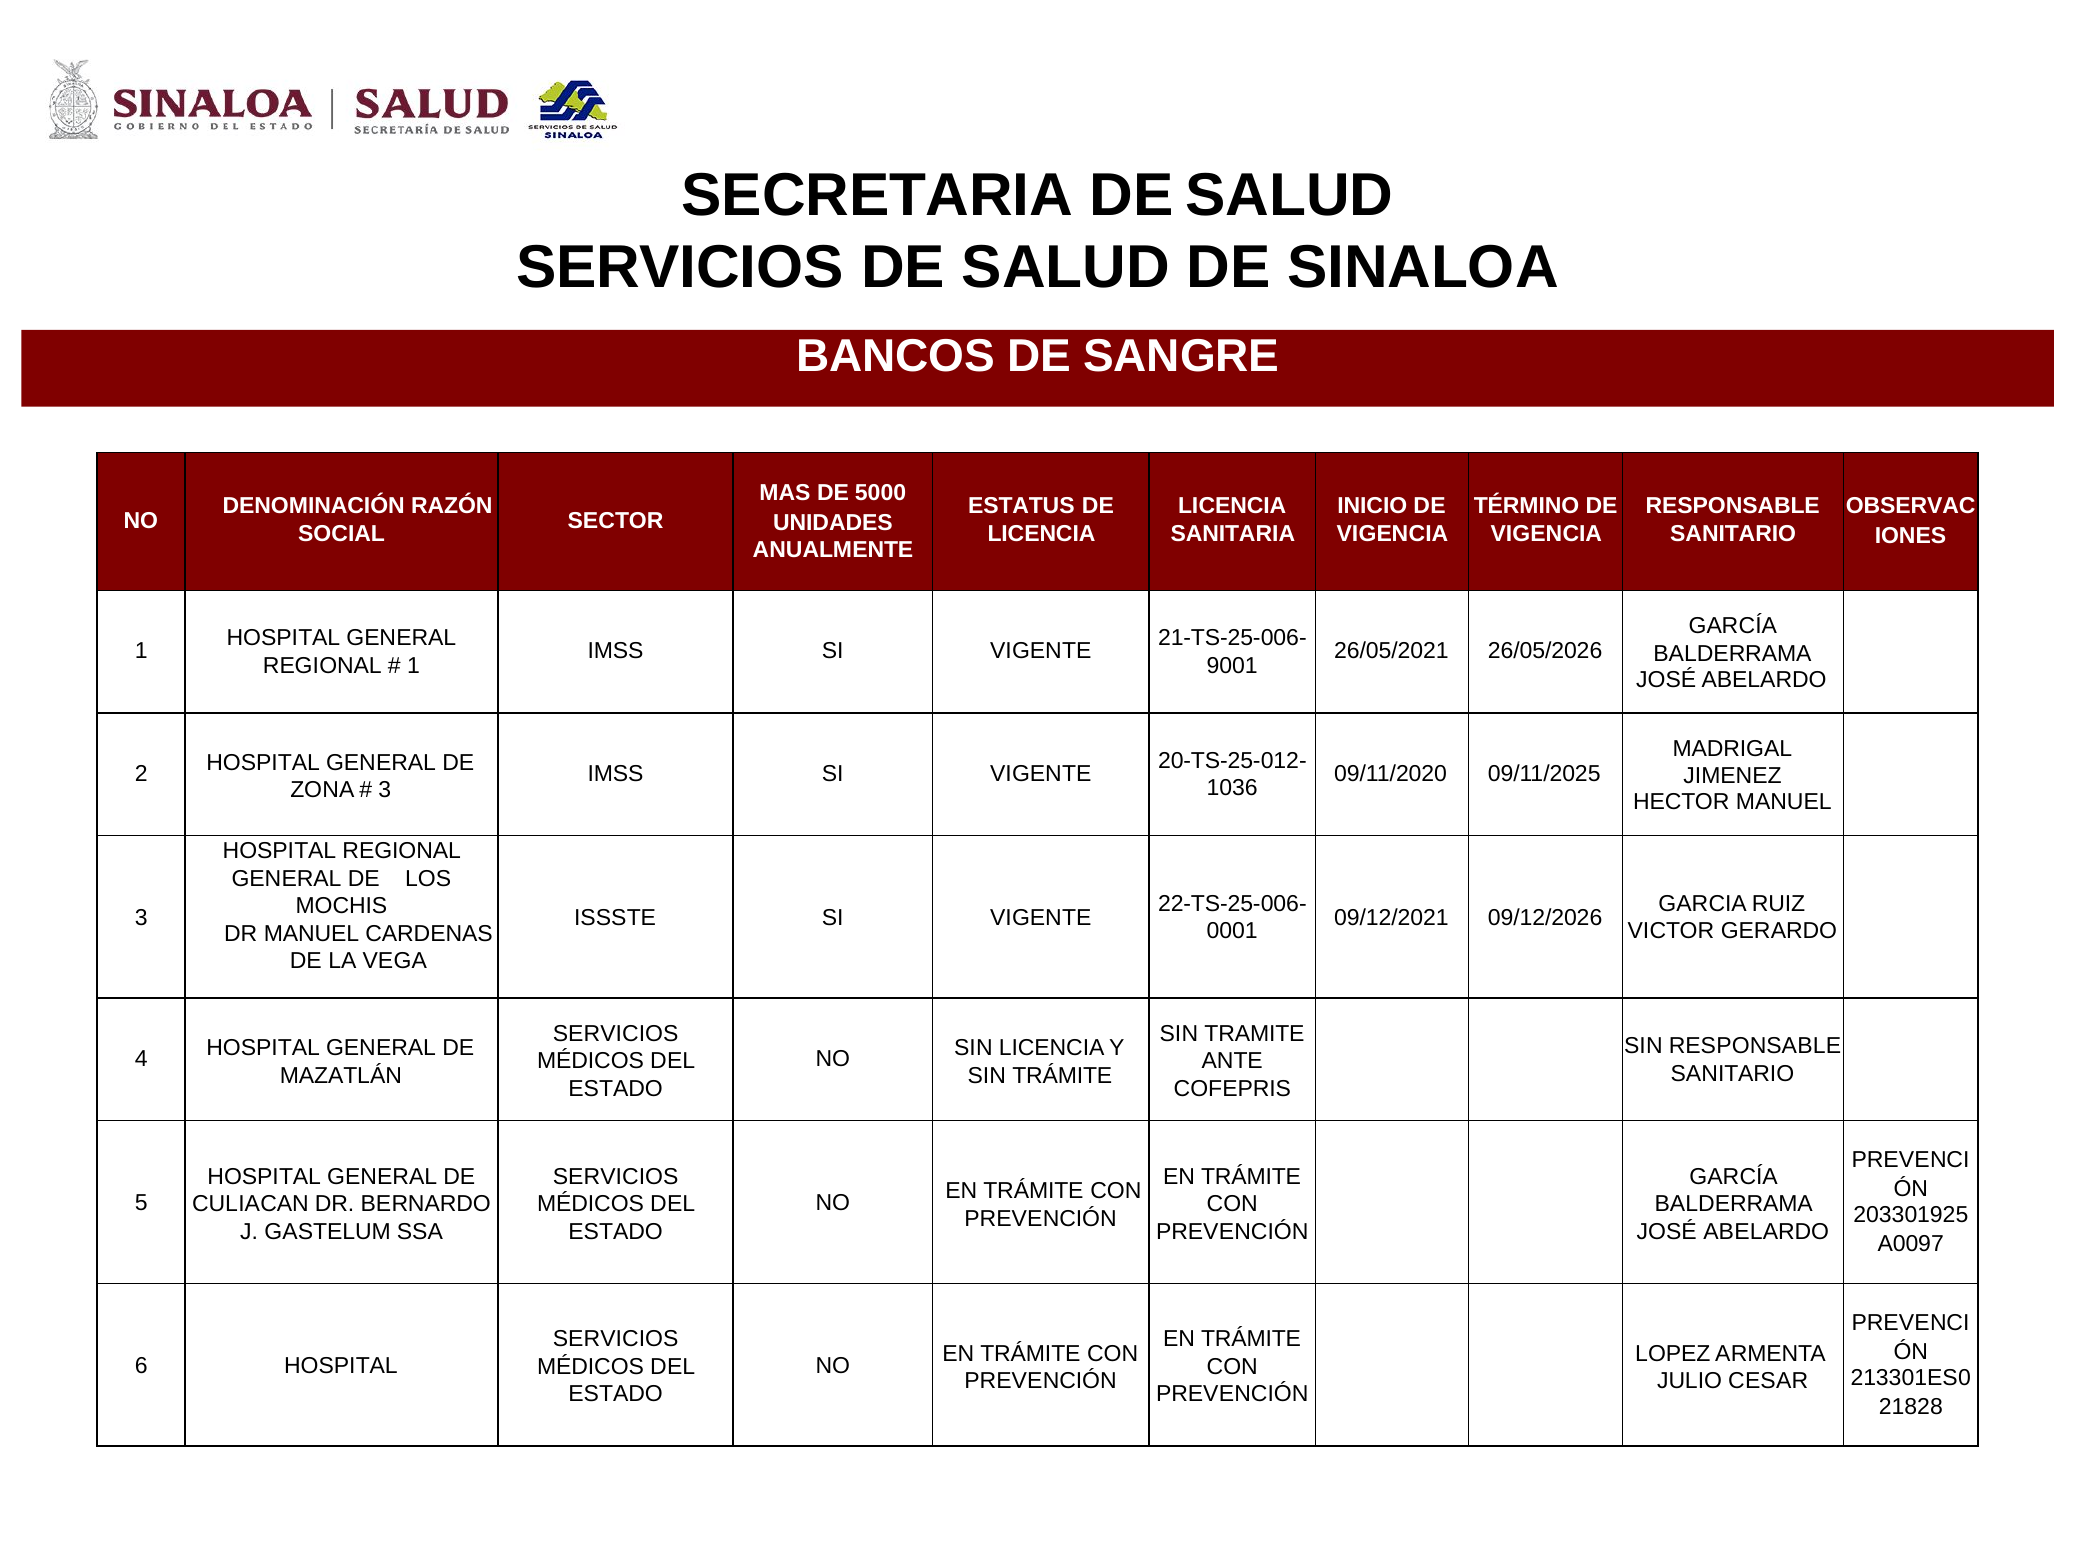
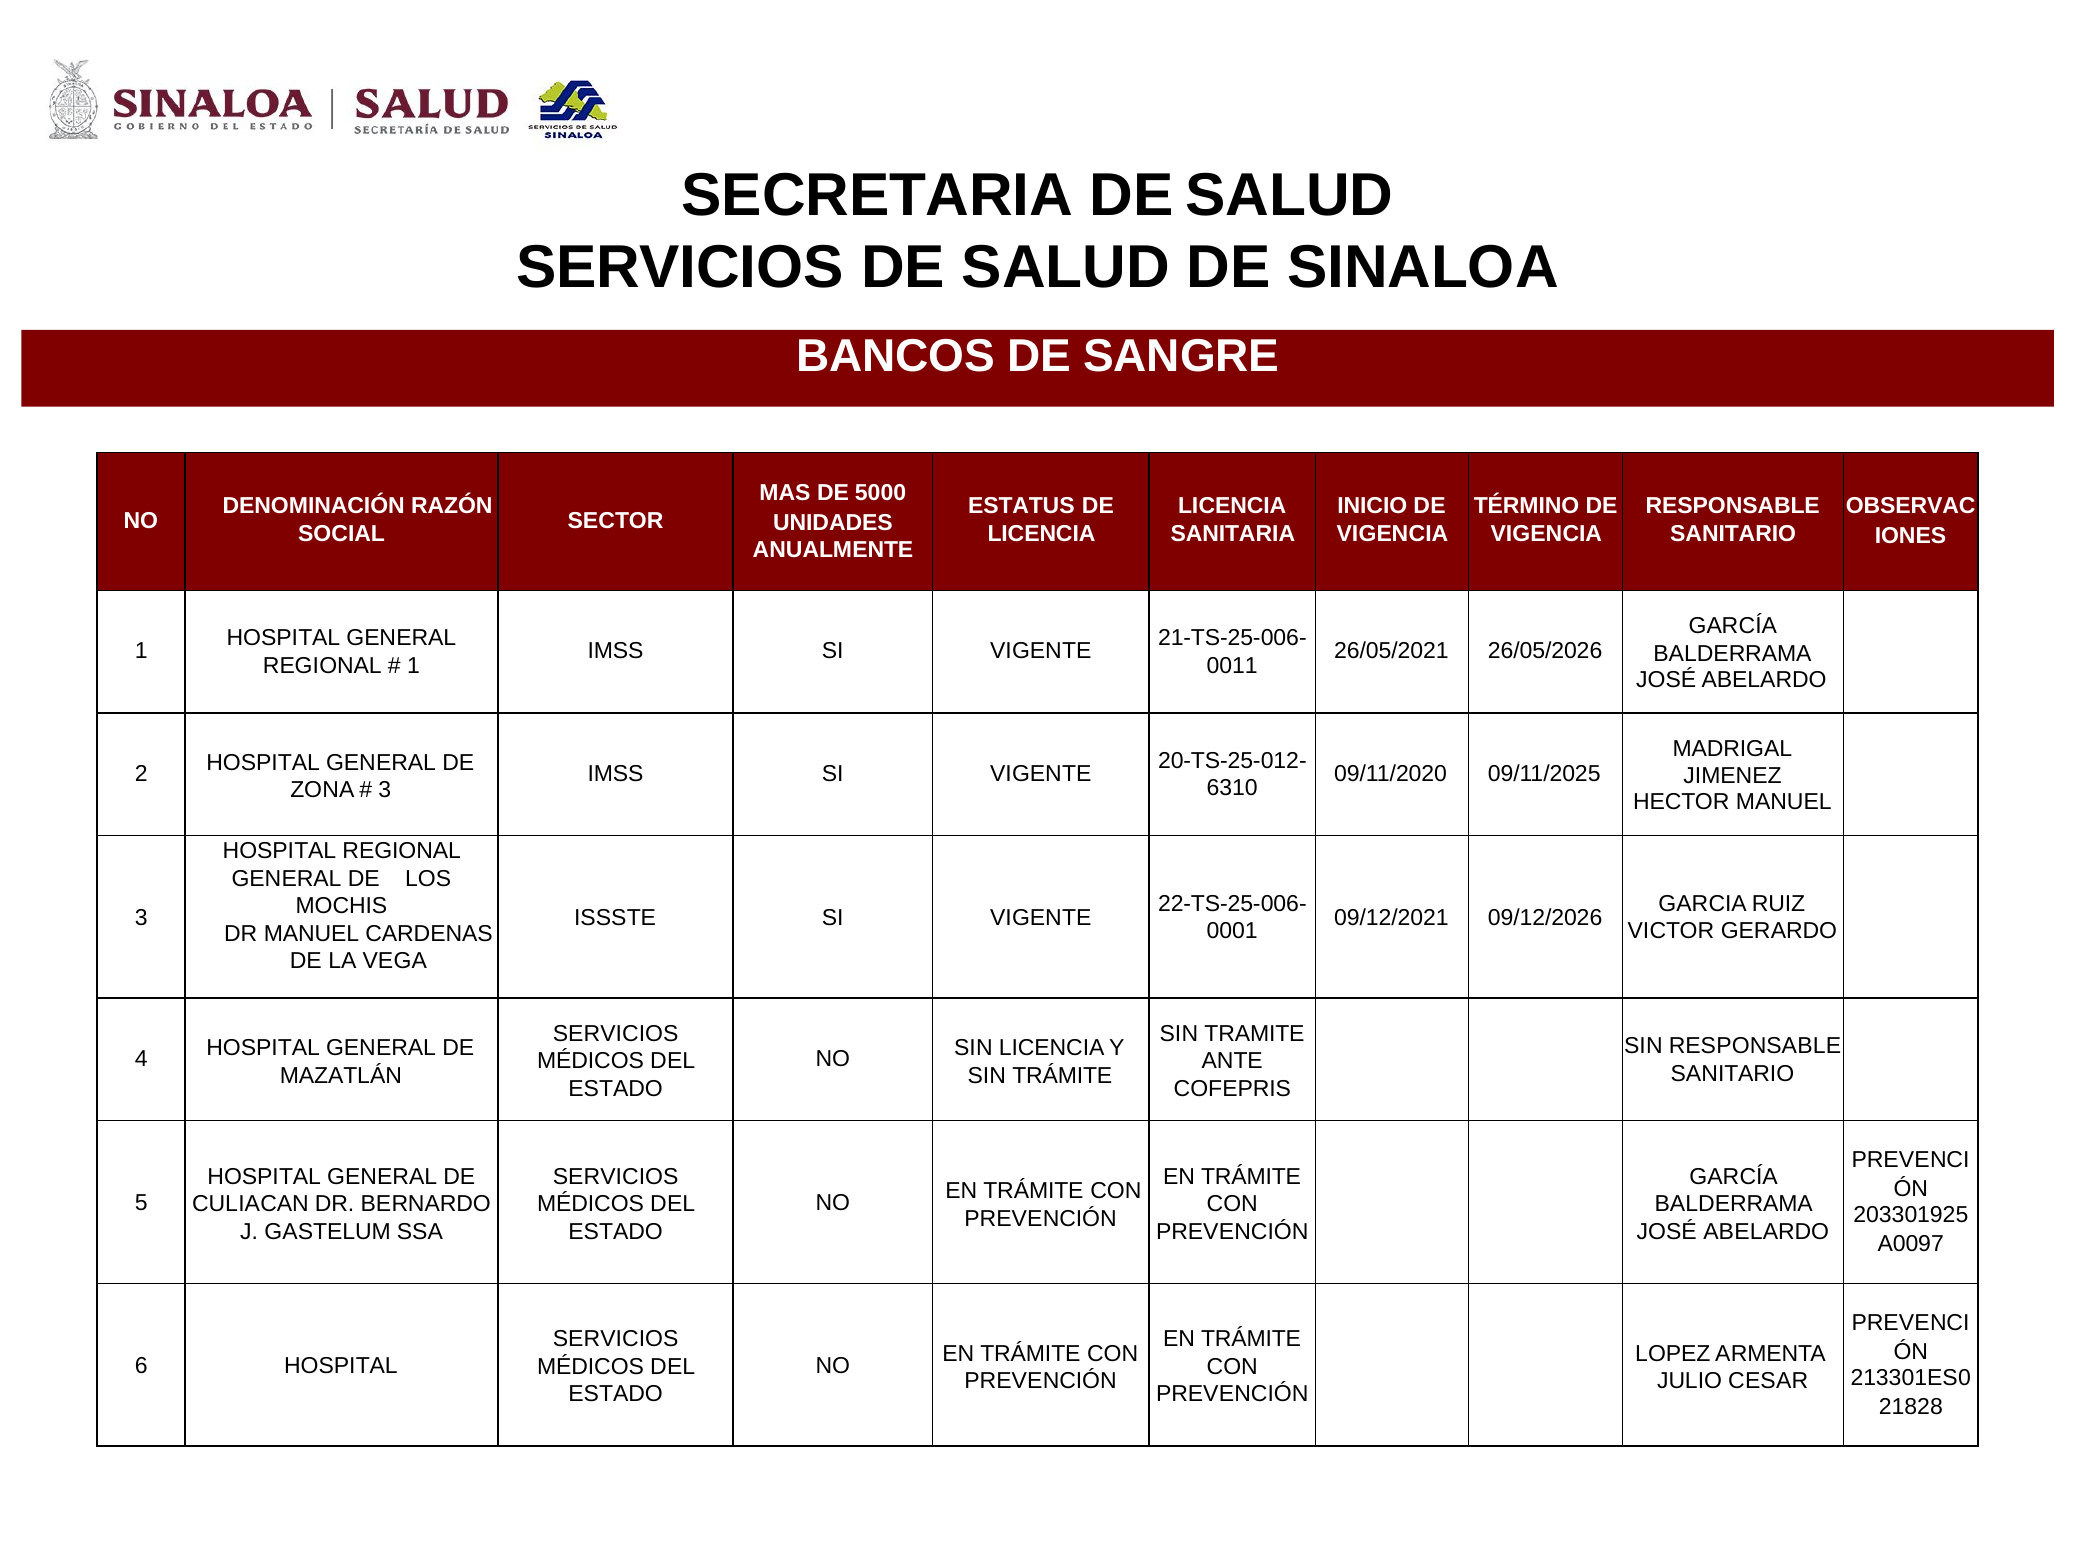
9001: 9001 -> 0011
1036: 1036 -> 6310
